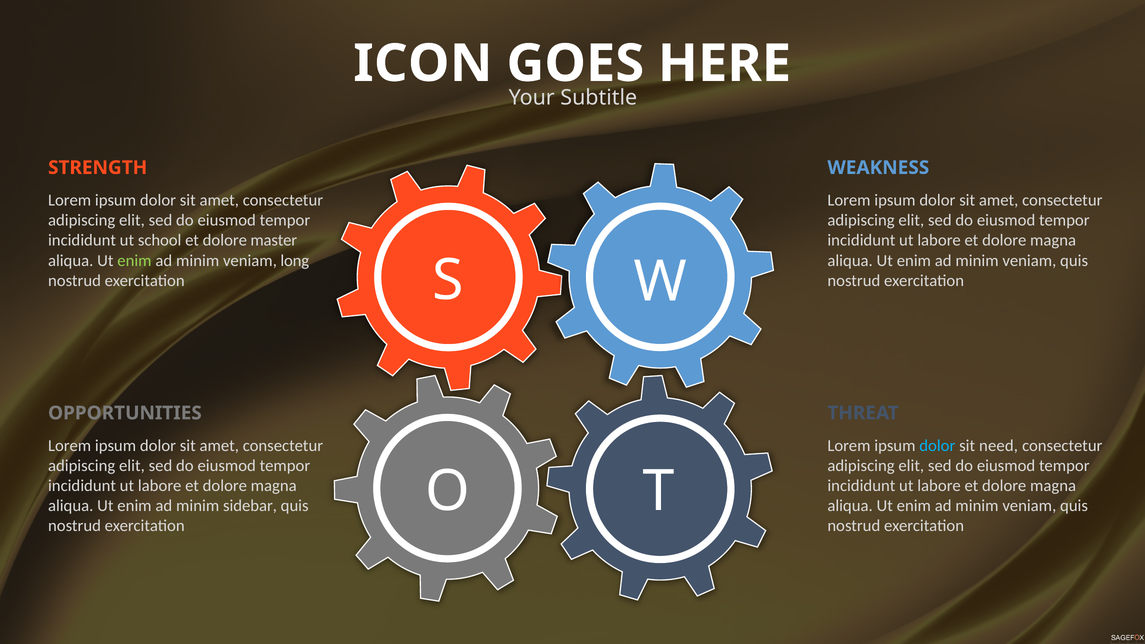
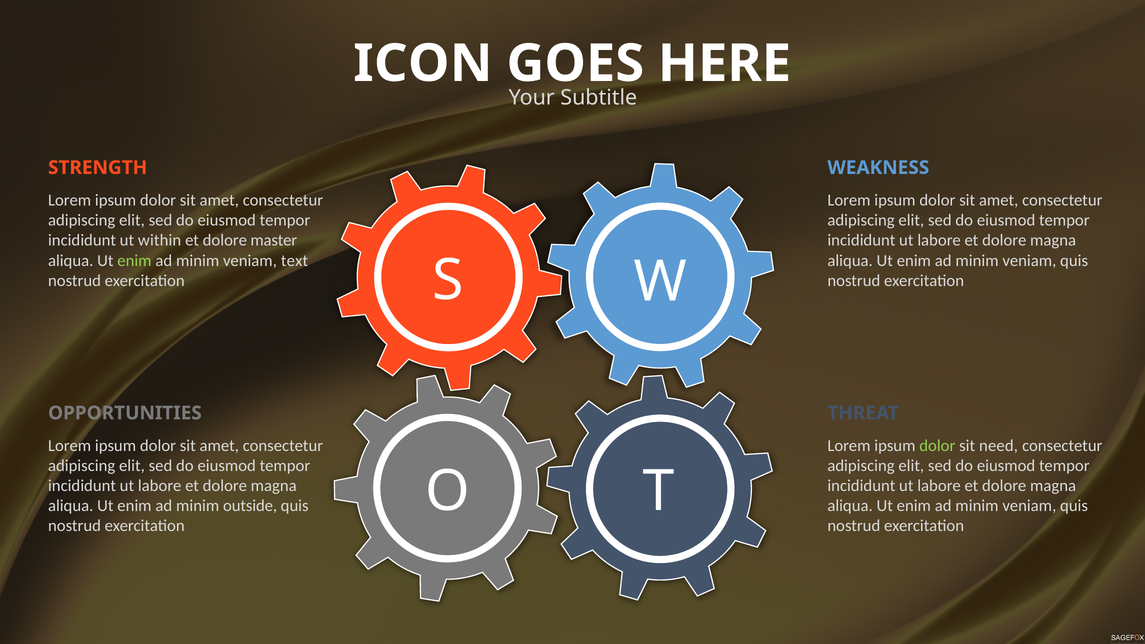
school: school -> within
long: long -> text
dolor at (937, 446) colour: light blue -> light green
sidebar: sidebar -> outside
